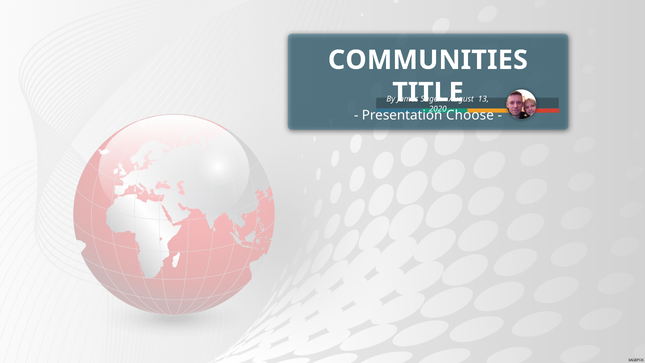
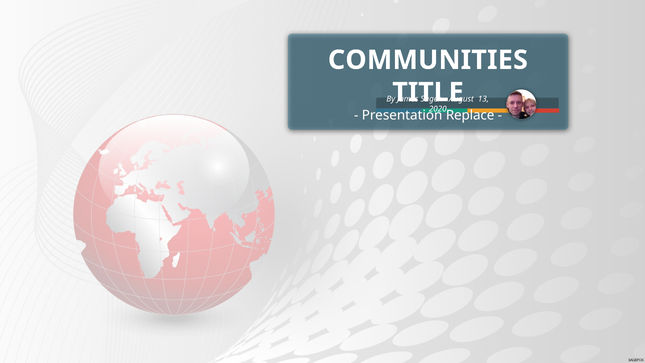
Choose: Choose -> Replace
